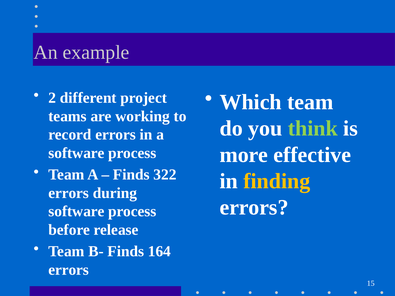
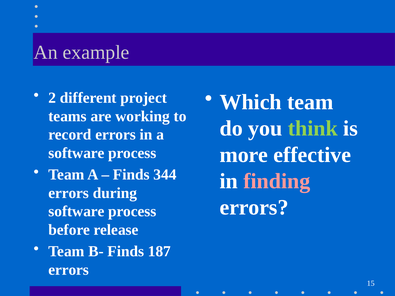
322: 322 -> 344
finding colour: yellow -> pink
164: 164 -> 187
